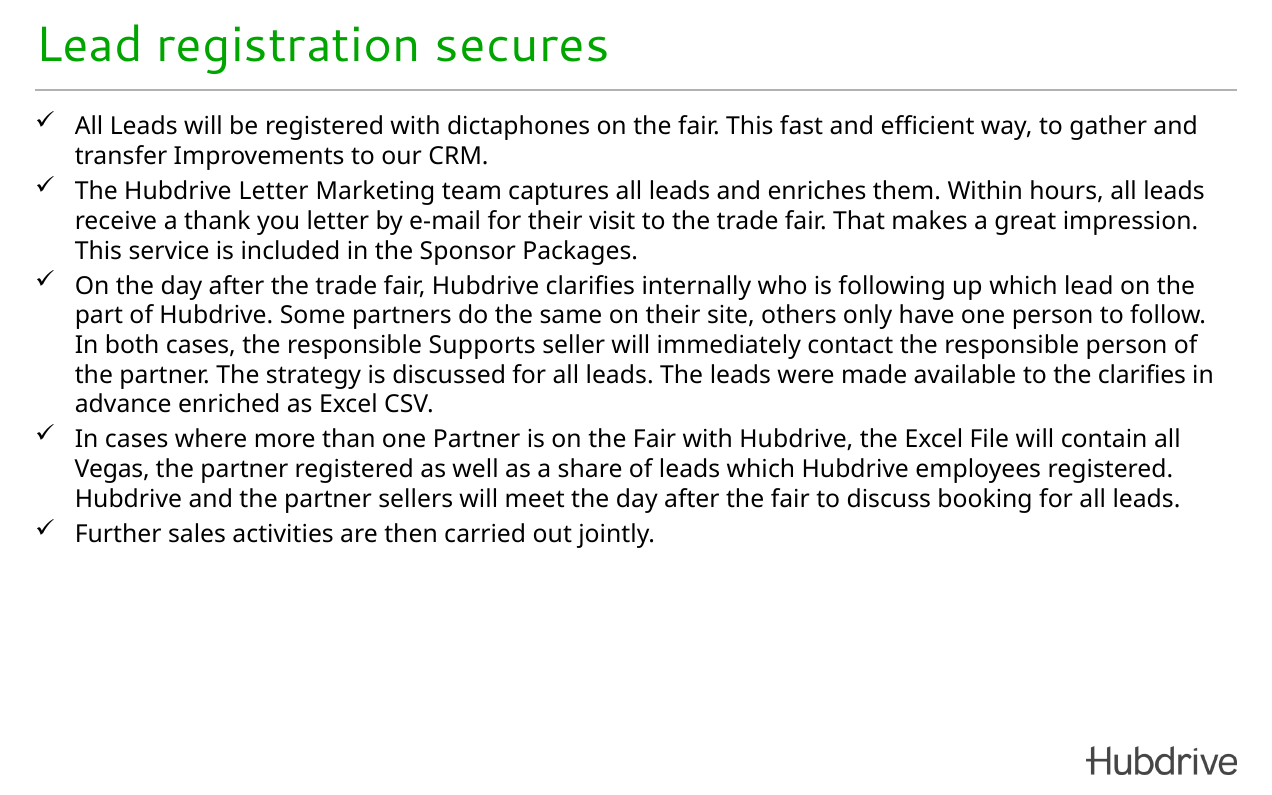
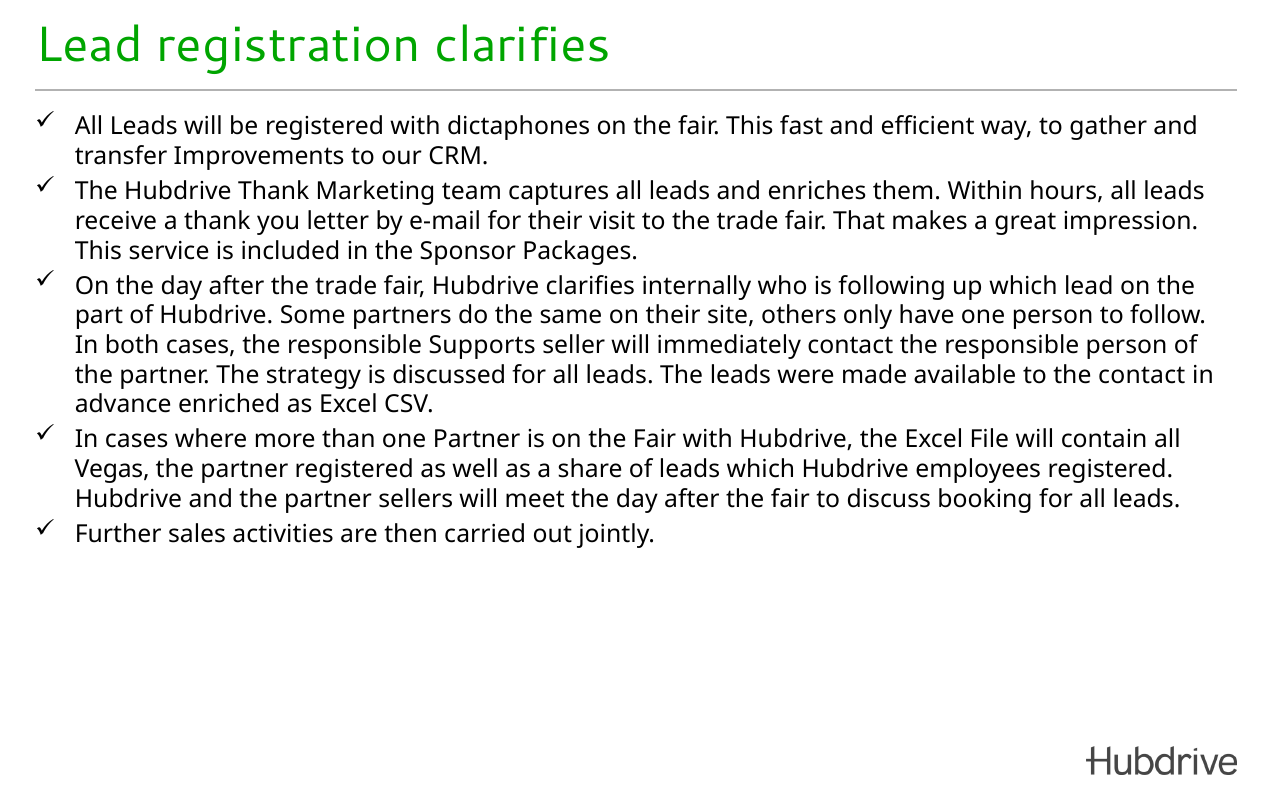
registration secures: secures -> clarifies
Hubdrive Letter: Letter -> Thank
the clarifies: clarifies -> contact
